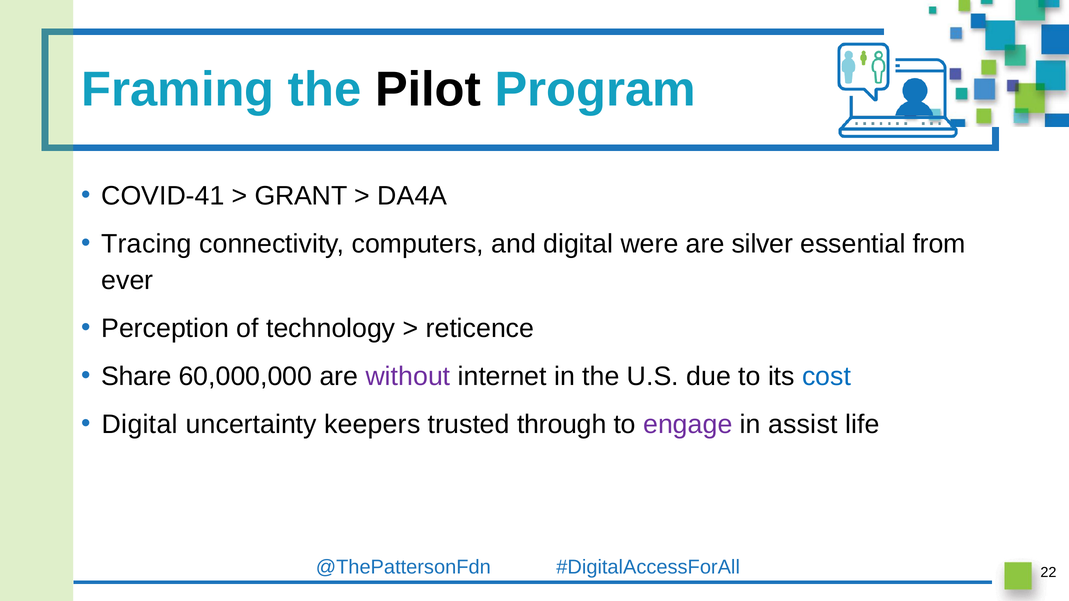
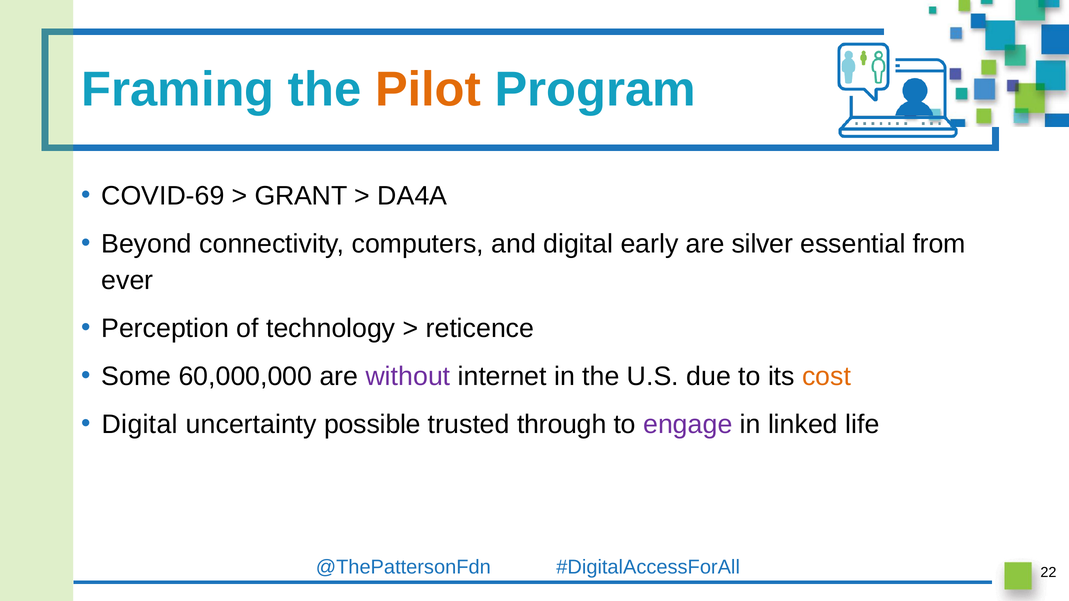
Pilot colour: black -> orange
COVID-41: COVID-41 -> COVID-69
Tracing: Tracing -> Beyond
were: were -> early
Share: Share -> Some
cost colour: blue -> orange
keepers: keepers -> possible
assist: assist -> linked
